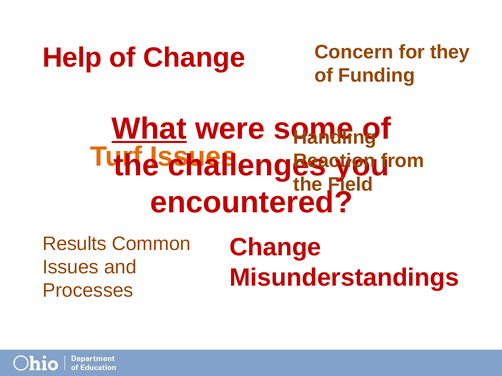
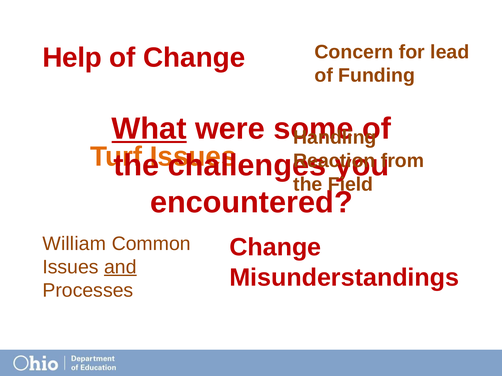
they: they -> lead
Results: Results -> William
and underline: none -> present
